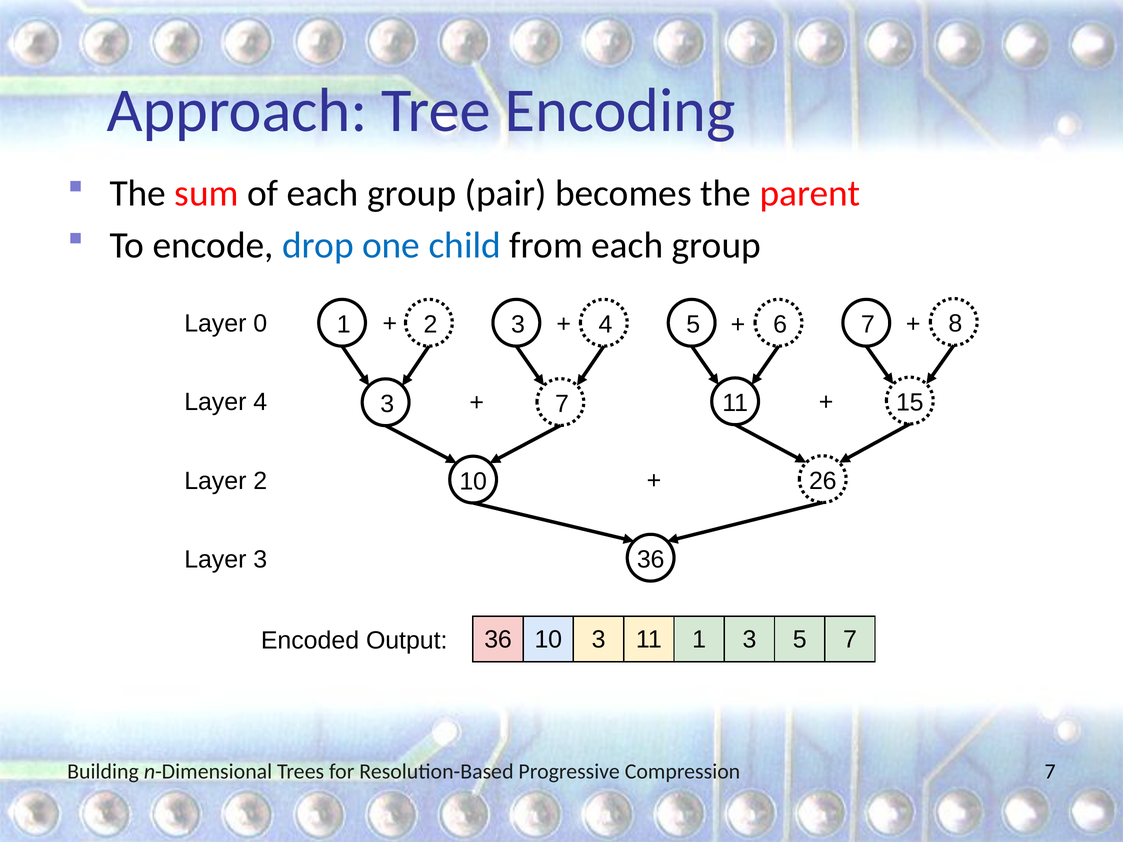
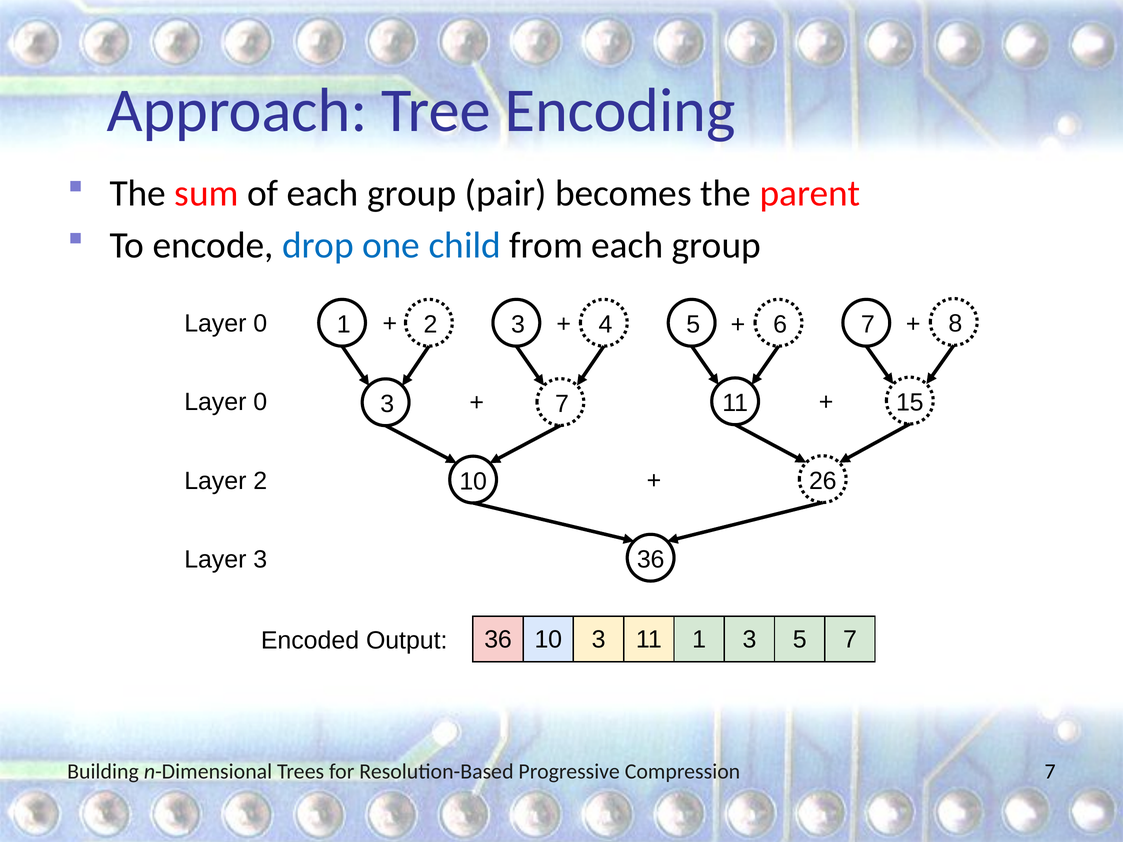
4 at (260, 402): 4 -> 0
